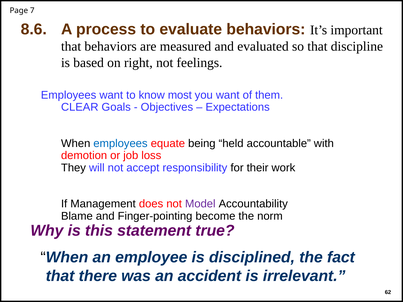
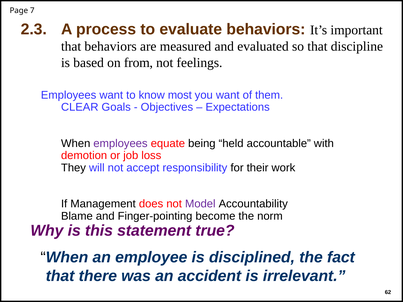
8.6: 8.6 -> 2.3
right: right -> from
employees at (120, 144) colour: blue -> purple
